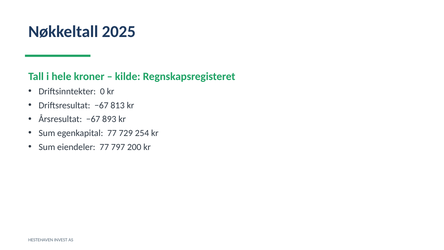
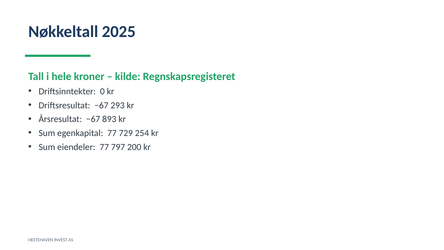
813: 813 -> 293
